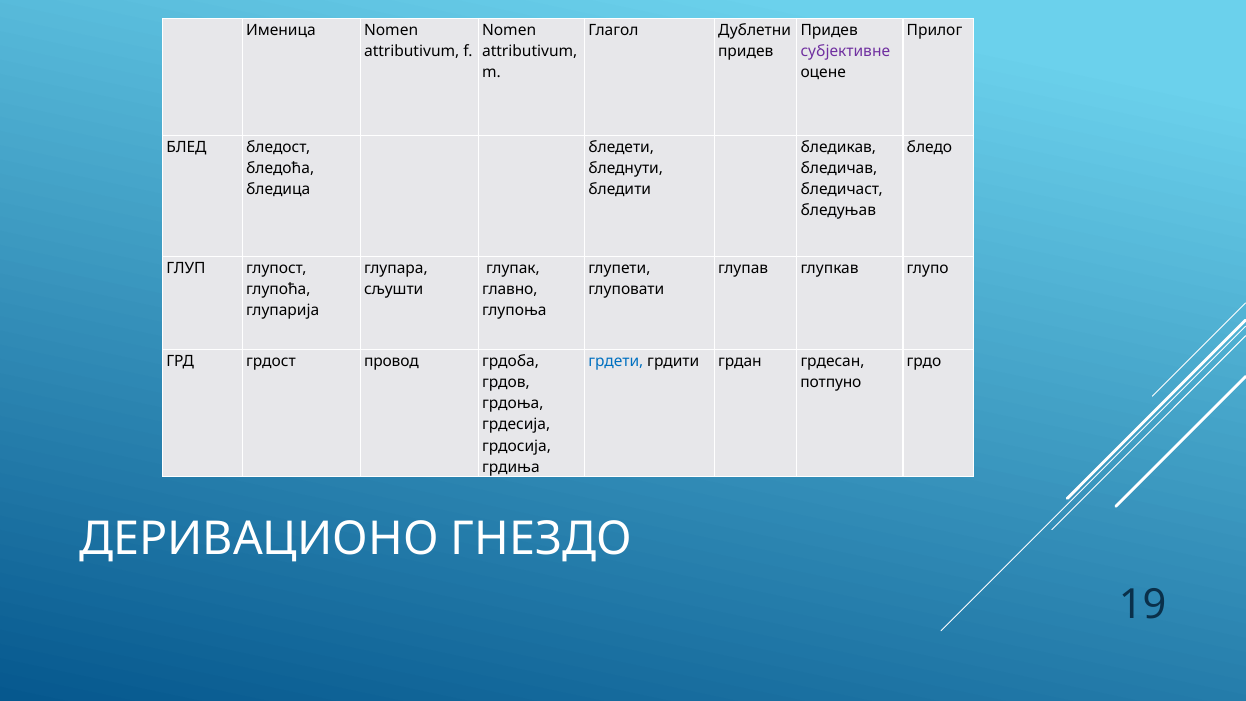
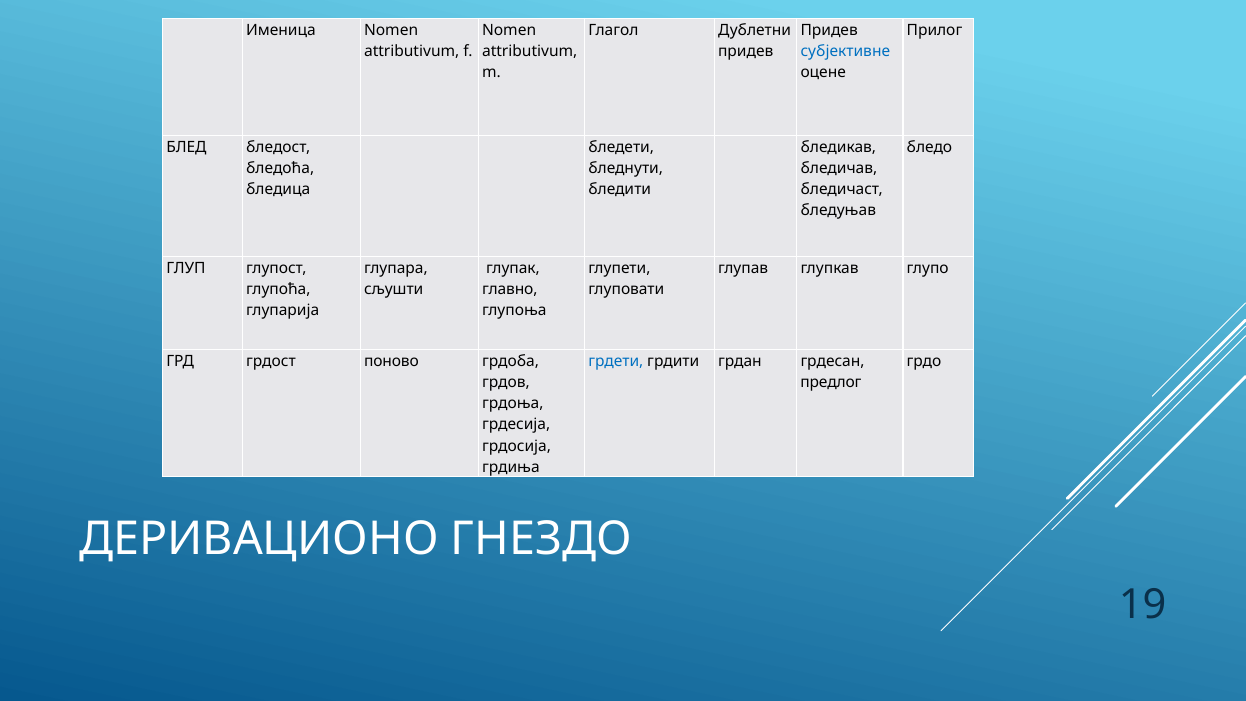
субјективне colour: purple -> blue
провод: провод -> поново
потпуно: потпуно -> предлог
